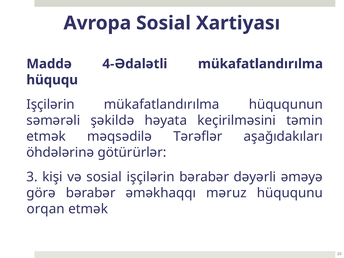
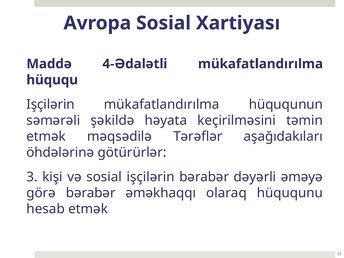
məruz: məruz -> olaraq
orqan: orqan -> hesab
